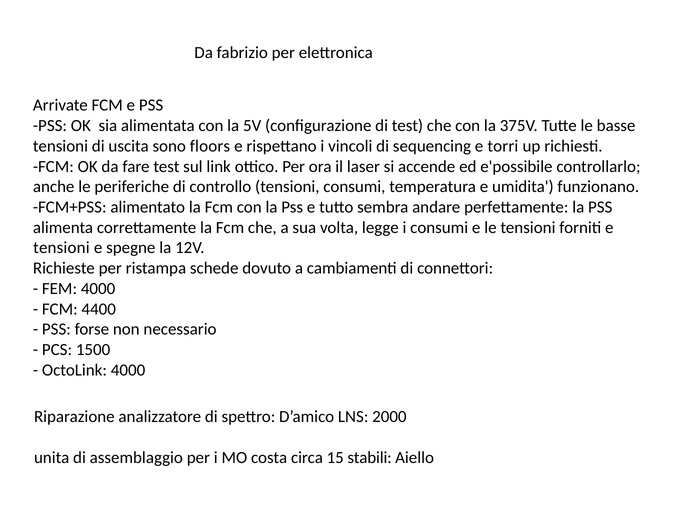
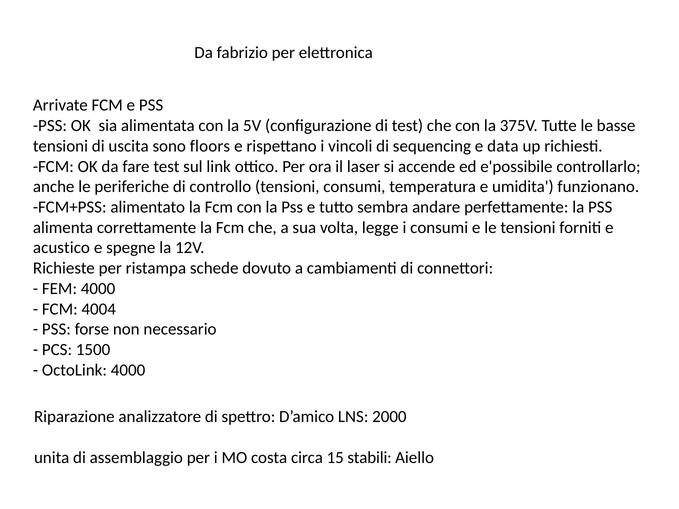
torri: torri -> data
tensioni at (61, 248): tensioni -> acustico
4400: 4400 -> 4004
